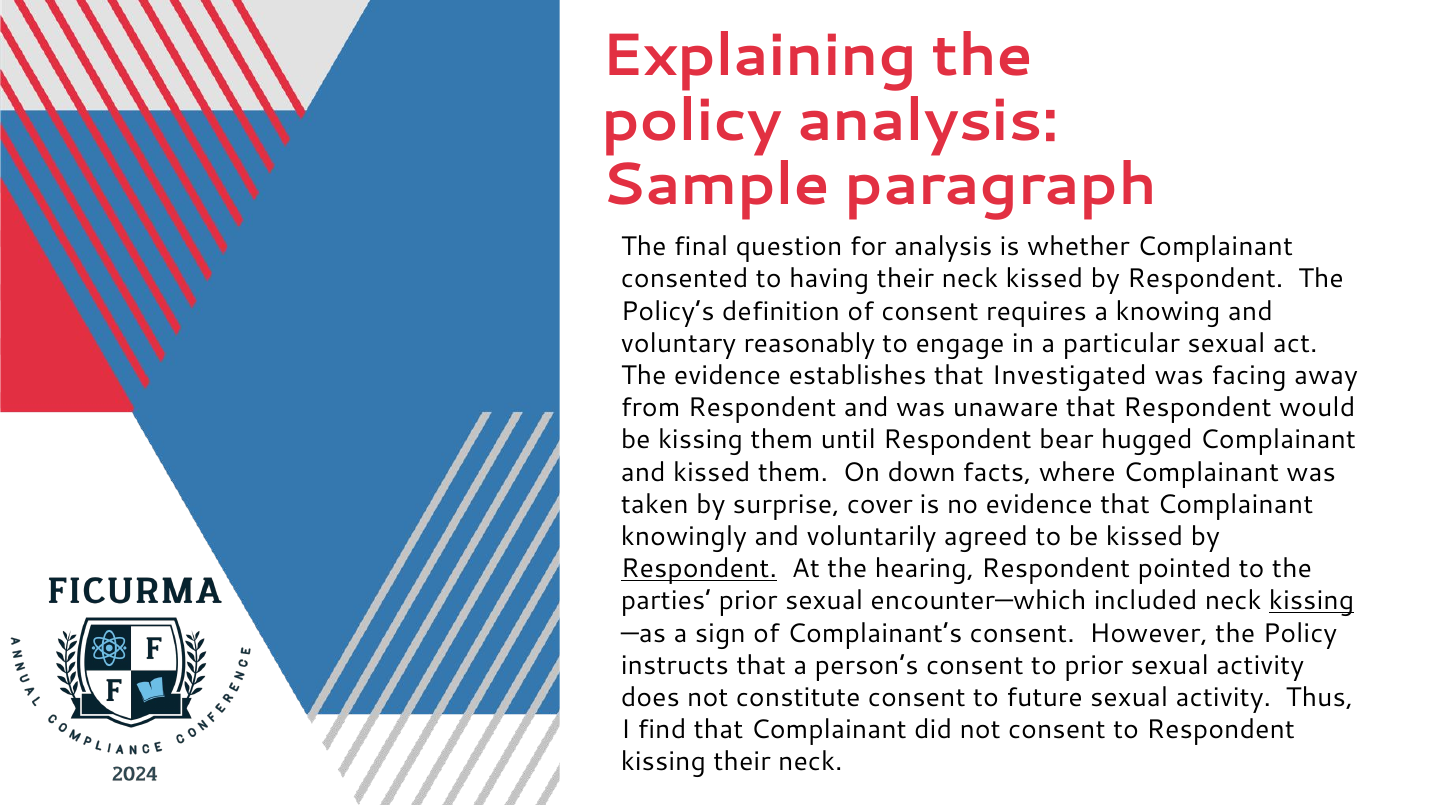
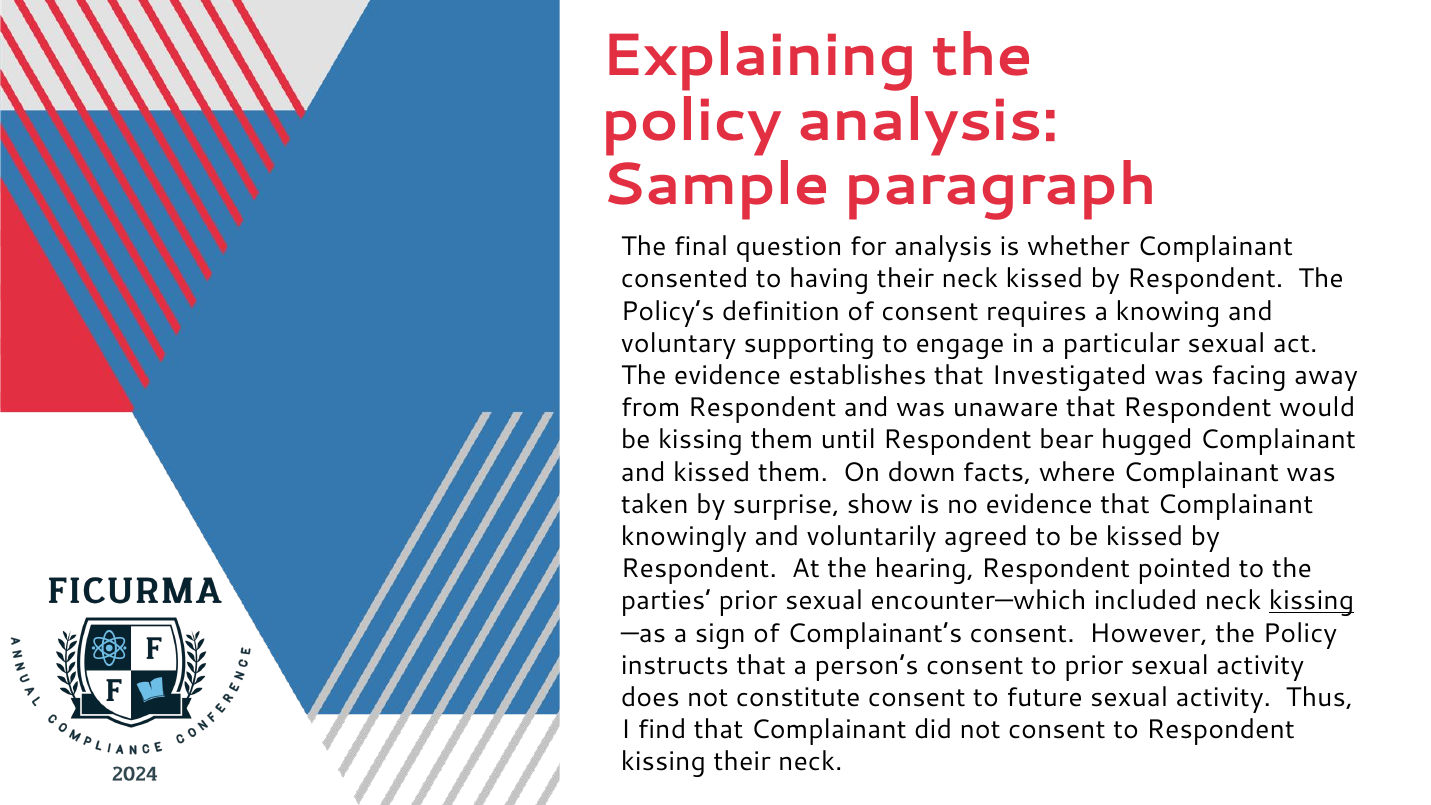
reasonably: reasonably -> supporting
cover: cover -> show
Respondent at (699, 569) underline: present -> none
